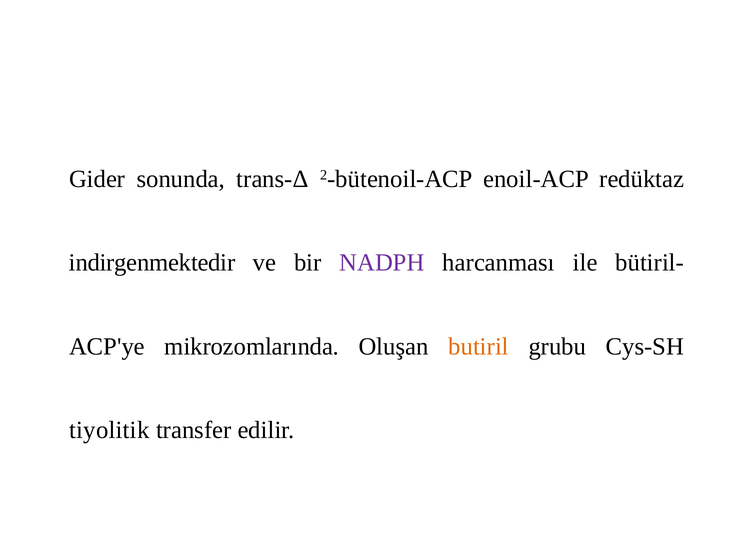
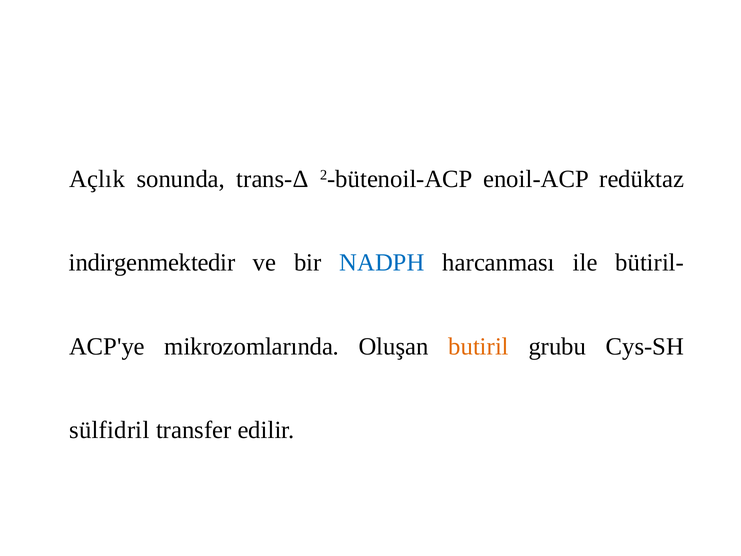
Gider: Gider -> Açlık
NADPH colour: purple -> blue
tiyolitik: tiyolitik -> sülfidril
